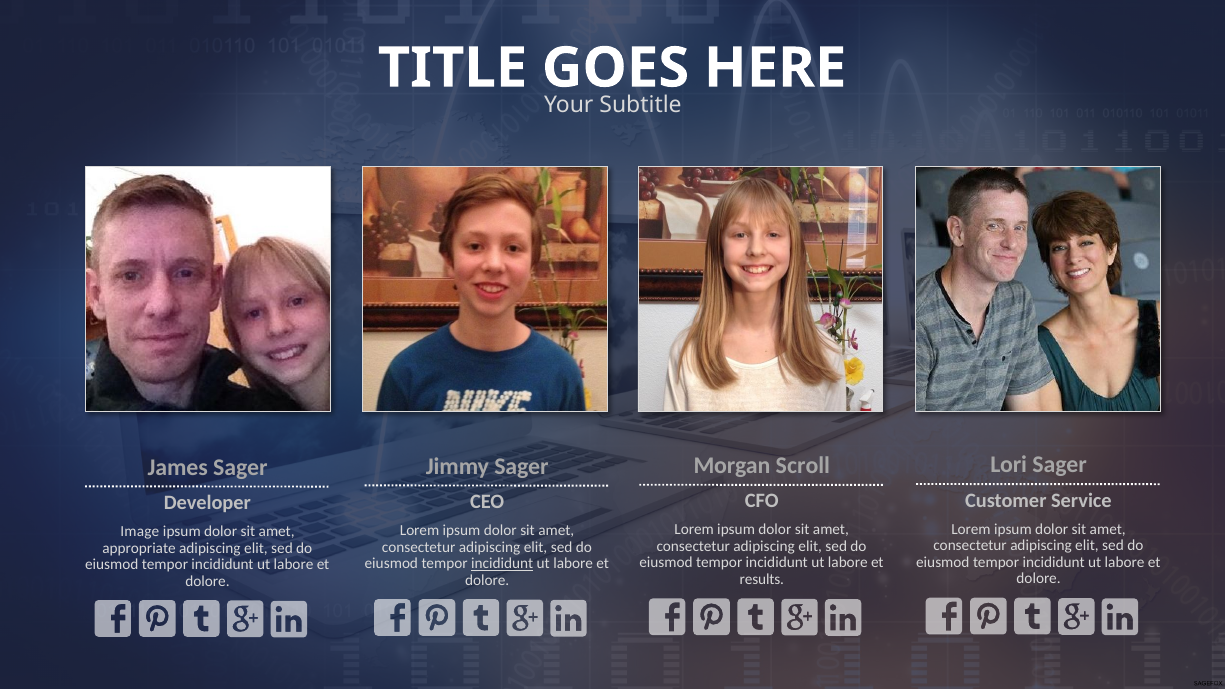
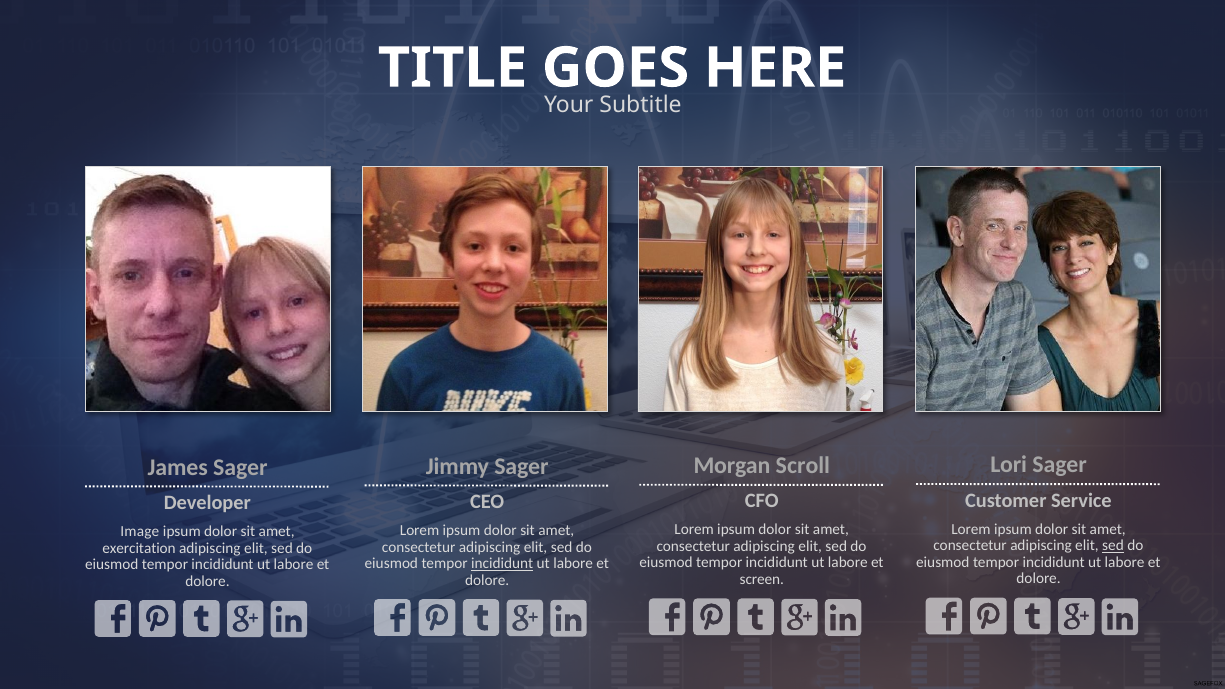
sed at (1113, 546) underline: none -> present
appropriate: appropriate -> exercitation
results: results -> screen
